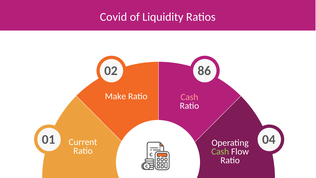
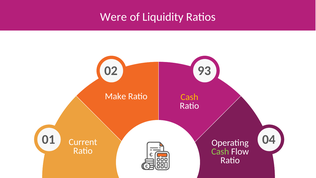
Covid: Covid -> Were
86: 86 -> 93
Cash at (189, 97) colour: pink -> yellow
